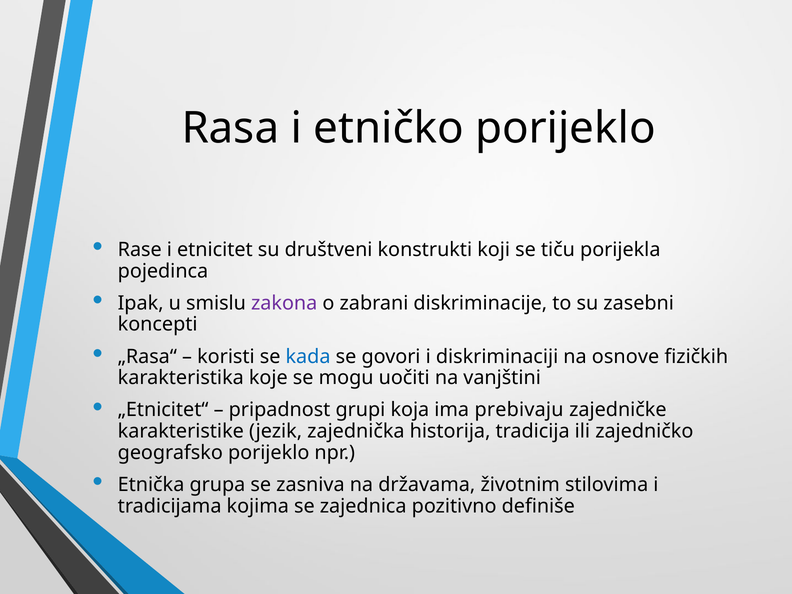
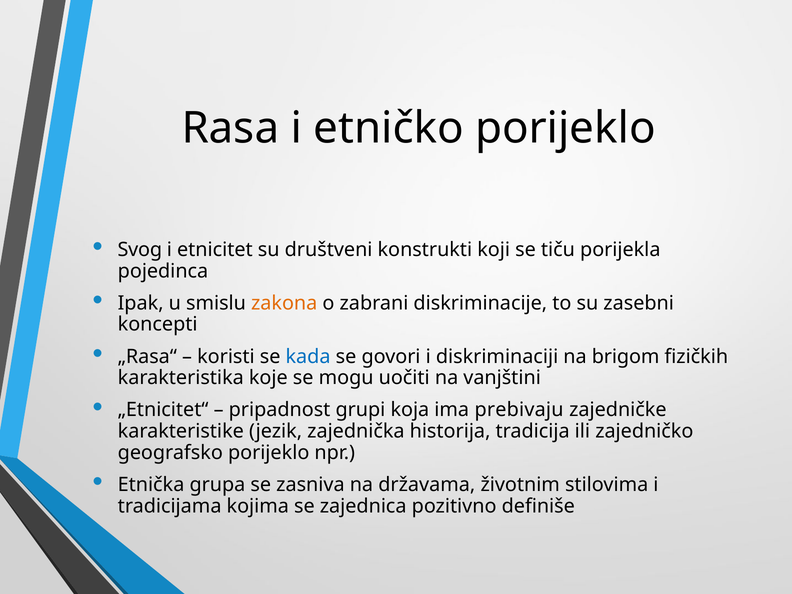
Rase: Rase -> Svog
zakona colour: purple -> orange
osnove: osnove -> brigom
